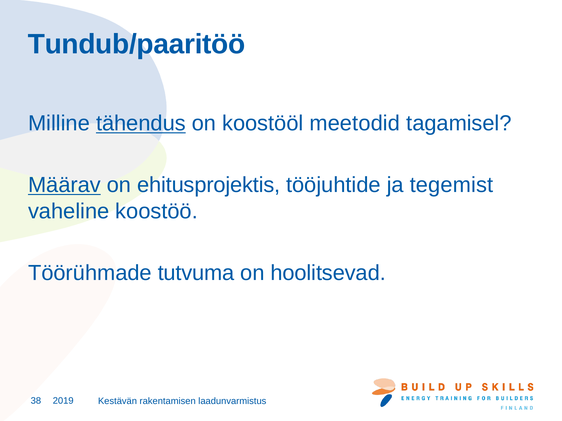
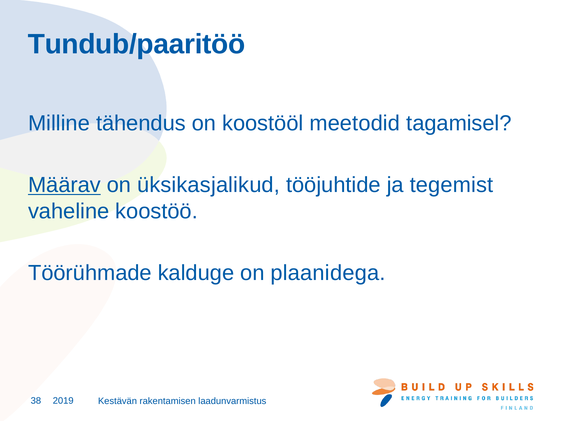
tähendus underline: present -> none
ehitusprojektis: ehitusprojektis -> üksikasjalikud
tutvuma: tutvuma -> kalduge
hoolitsevad: hoolitsevad -> plaanidega
